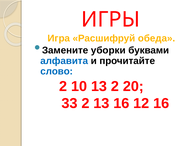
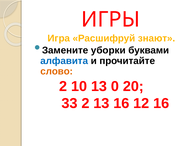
обеда: обеда -> знают
слово colour: blue -> orange
13 2: 2 -> 0
